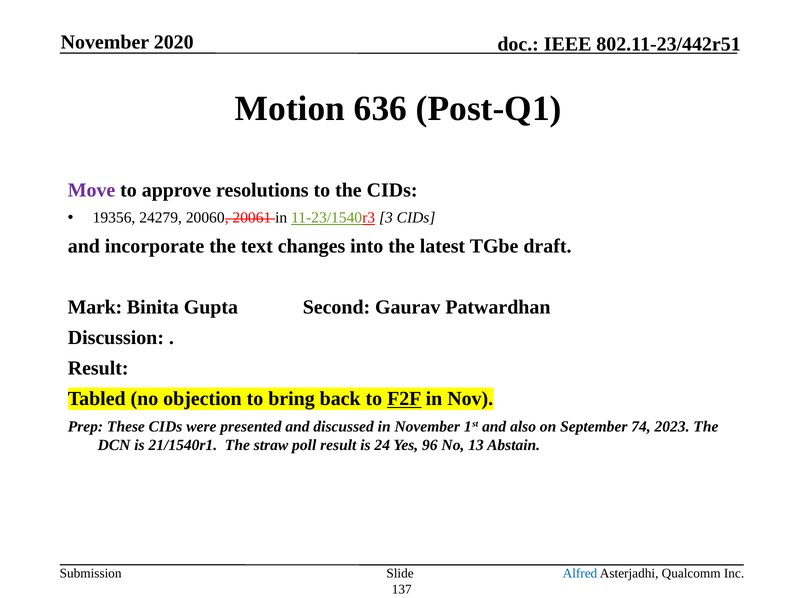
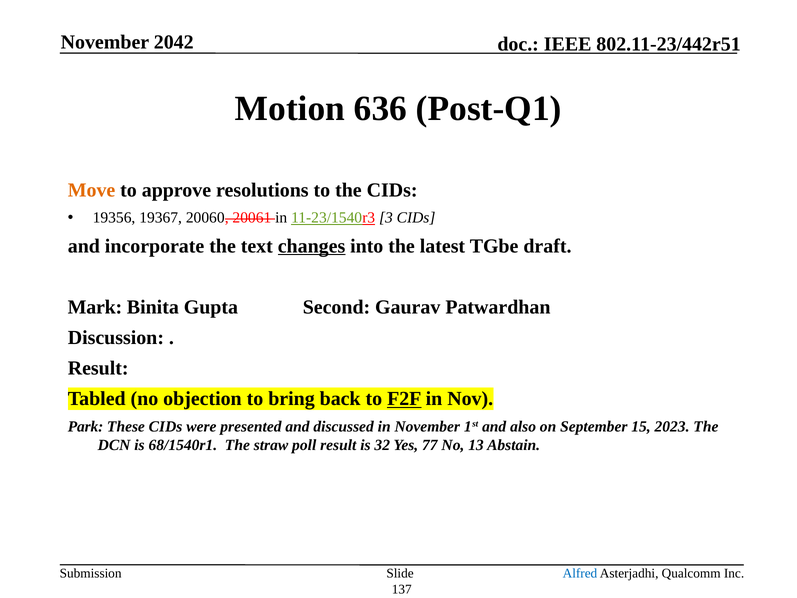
2020: 2020 -> 2042
Move colour: purple -> orange
24279: 24279 -> 19367
changes underline: none -> present
Prep: Prep -> Park
74: 74 -> 15
21/1540r1: 21/1540r1 -> 68/1540r1
24: 24 -> 32
96: 96 -> 77
